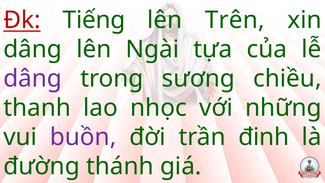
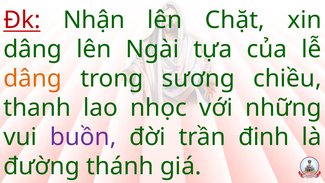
Tiếng: Tiếng -> Nhận
Trên: Trên -> Chặt
dâng at (33, 78) colour: purple -> orange
